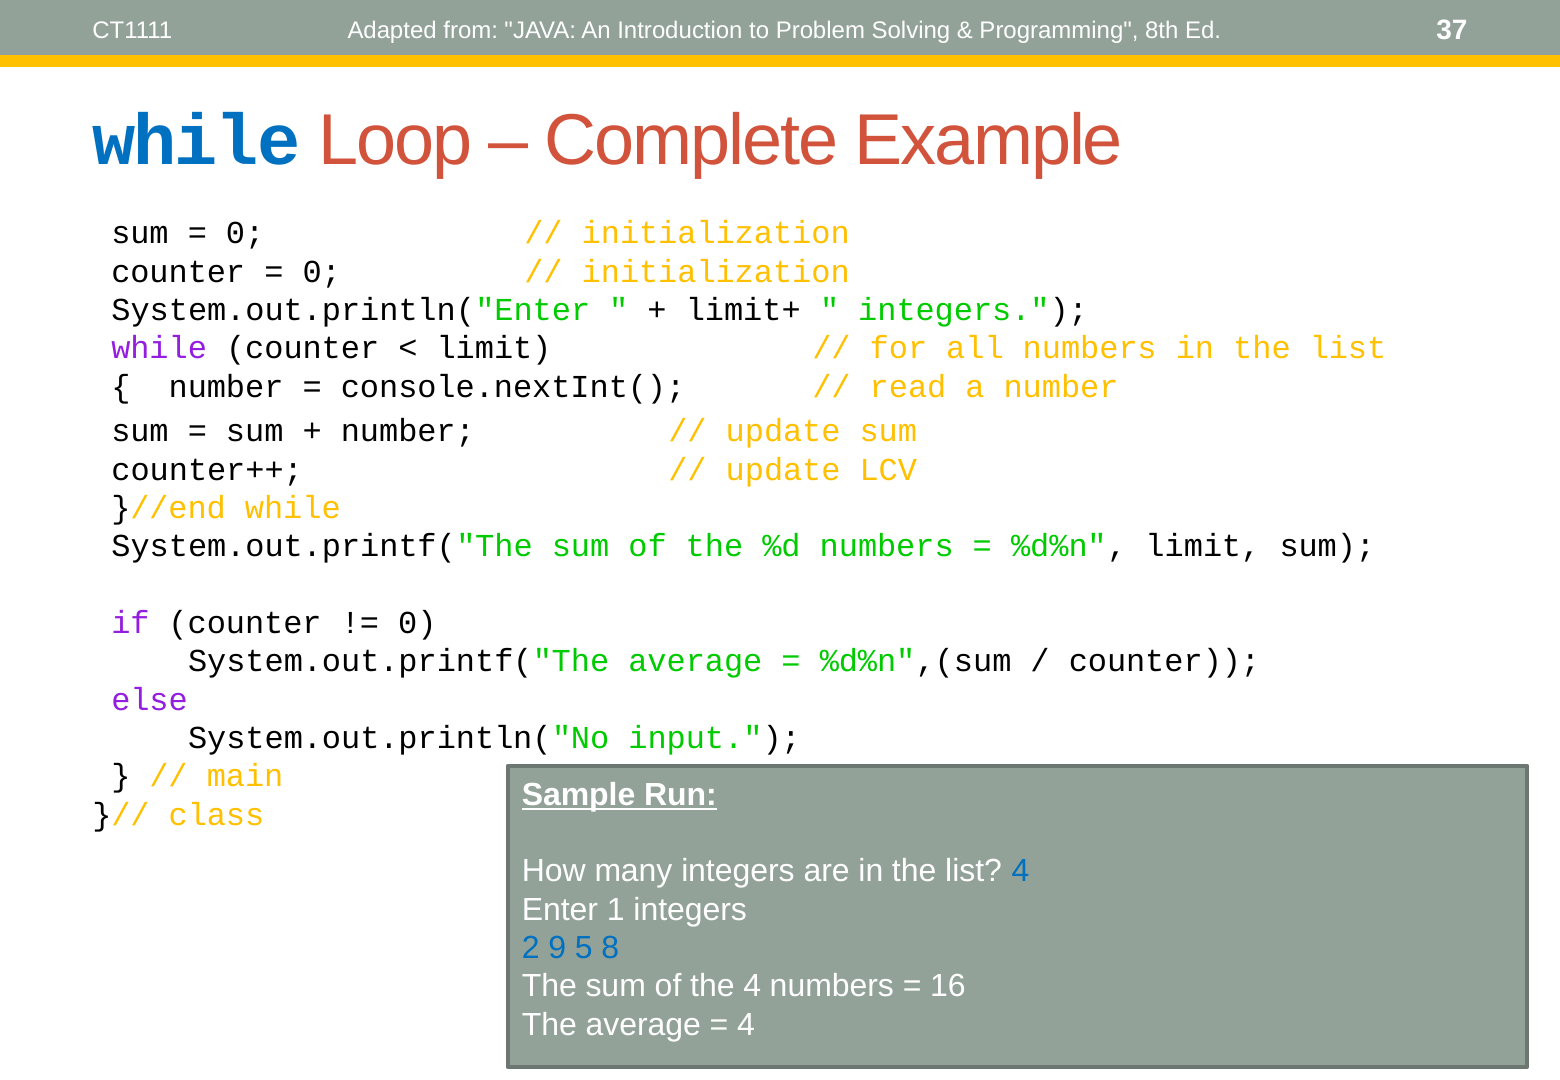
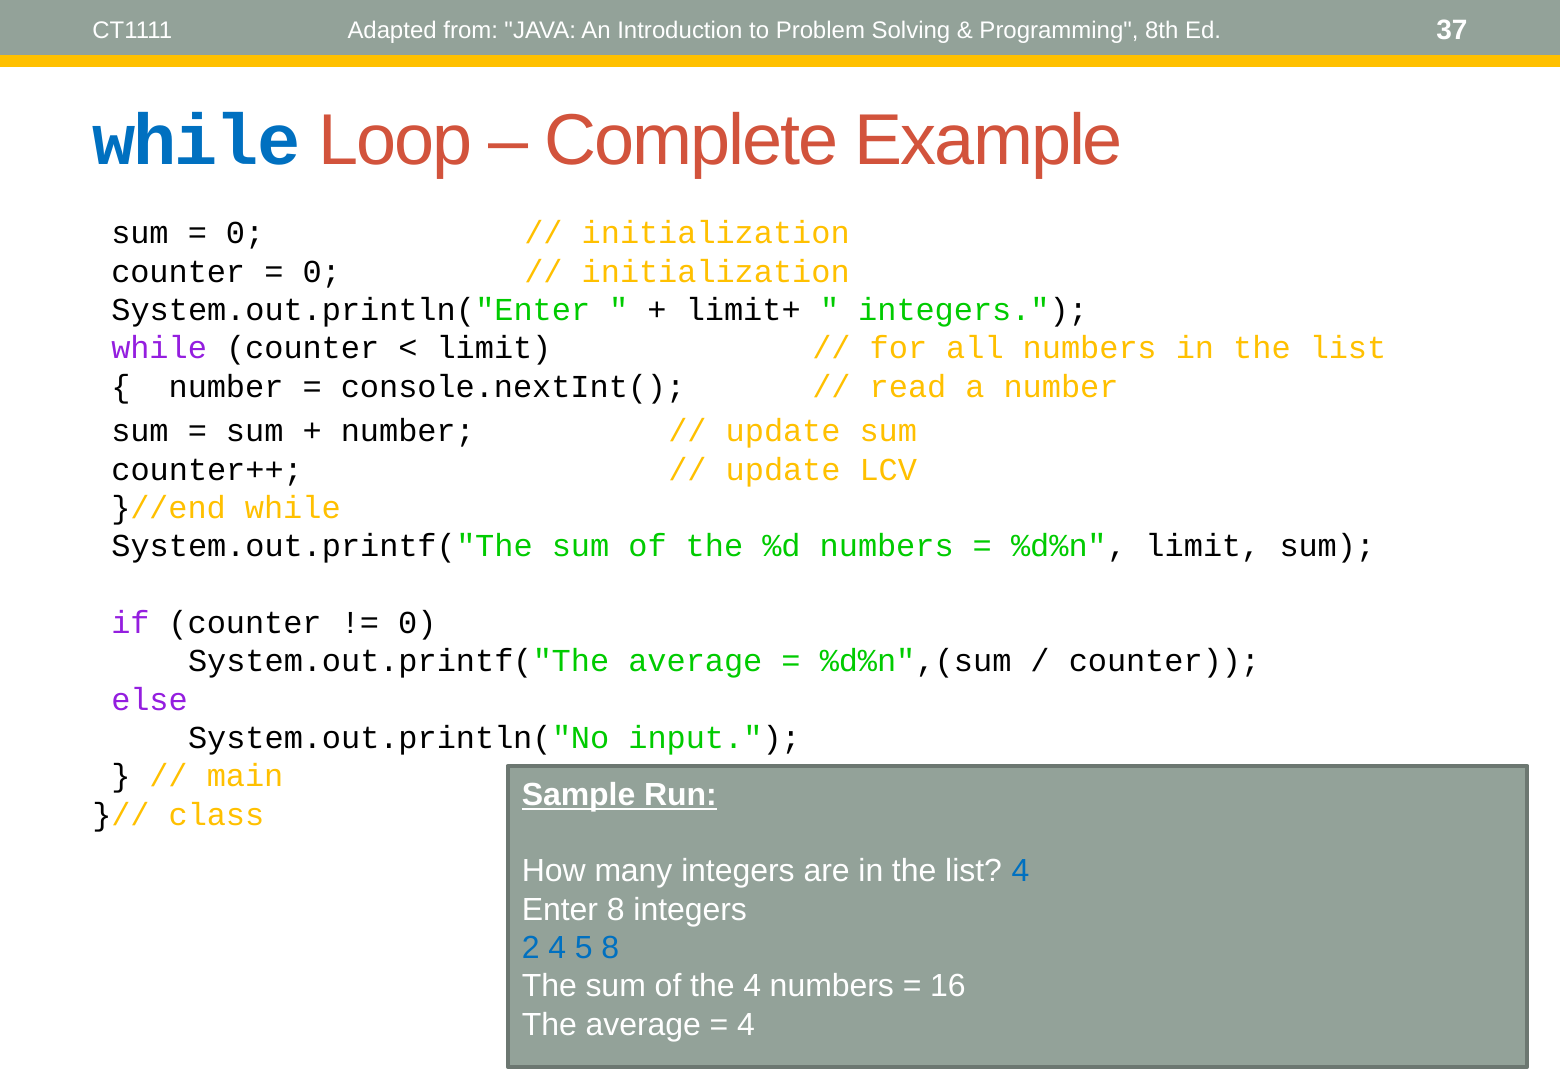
Enter 1: 1 -> 8
2 9: 9 -> 4
